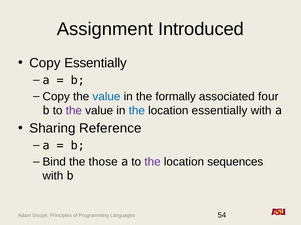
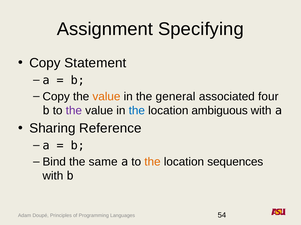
Introduced: Introduced -> Specifying
Copy Essentially: Essentially -> Statement
value at (106, 97) colour: blue -> orange
formally: formally -> general
location essentially: essentially -> ambiguous
those: those -> same
the at (152, 162) colour: purple -> orange
